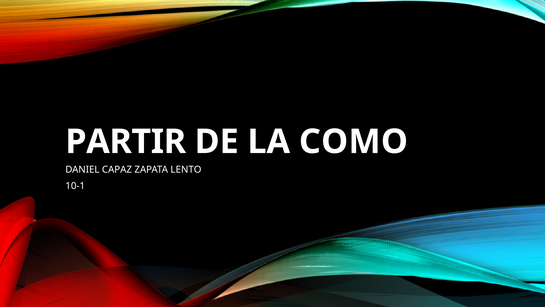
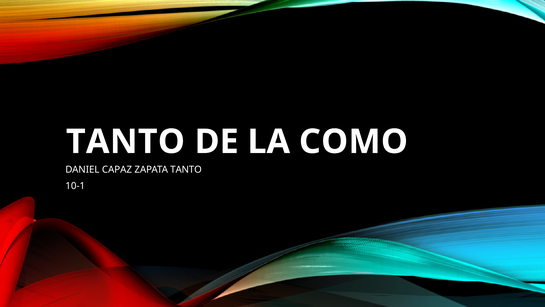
PARTIR at (126, 142): PARTIR -> TANTO
ZAPATA LENTO: LENTO -> TANTO
